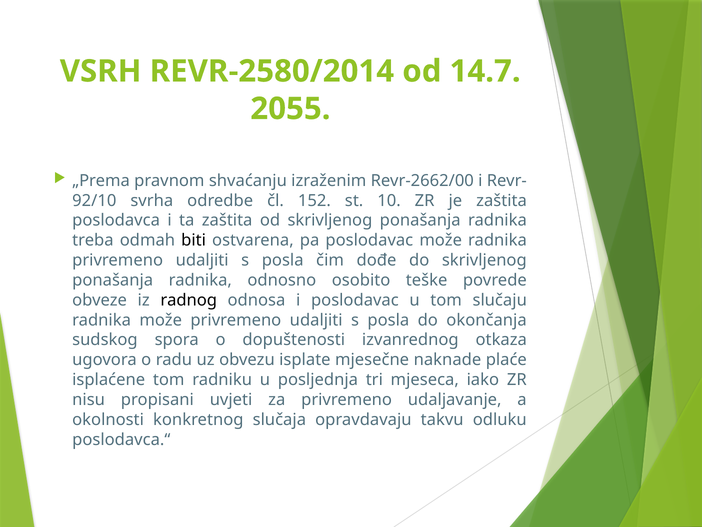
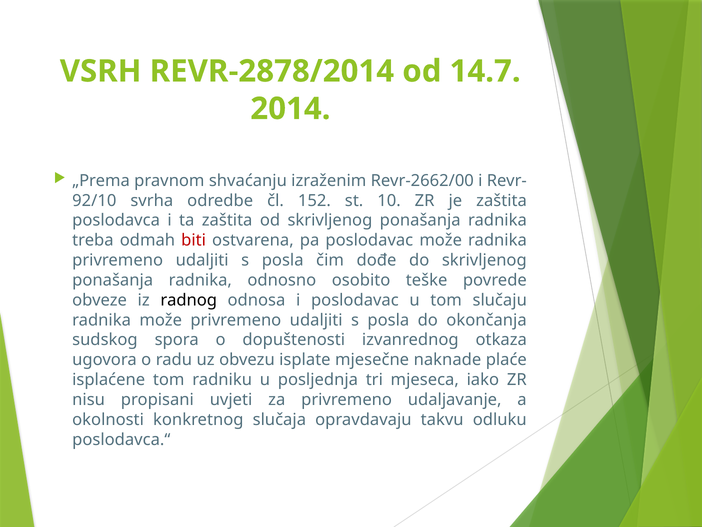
REVR-2580/2014: REVR-2580/2014 -> REVR-2878/2014
2055: 2055 -> 2014
biti colour: black -> red
